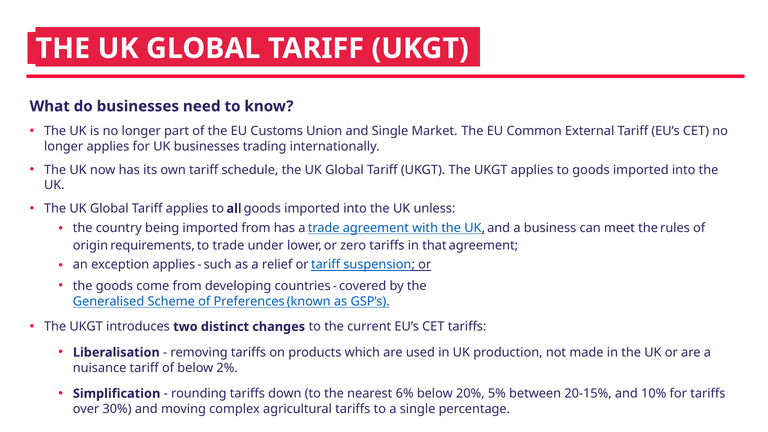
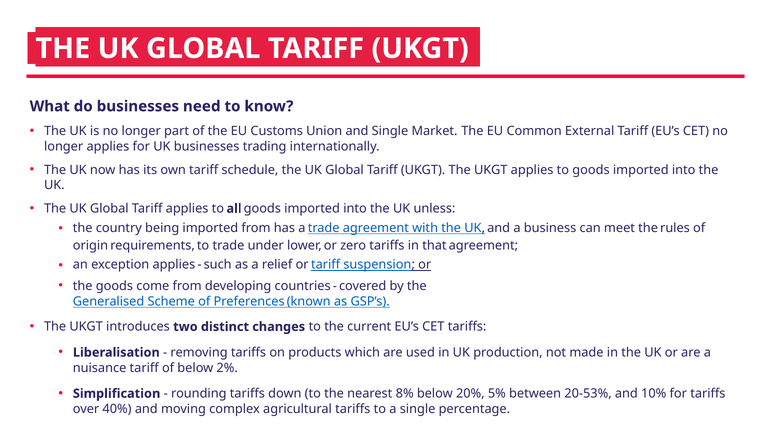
6%: 6% -> 8%
20-15%: 20-15% -> 20-53%
30%: 30% -> 40%
